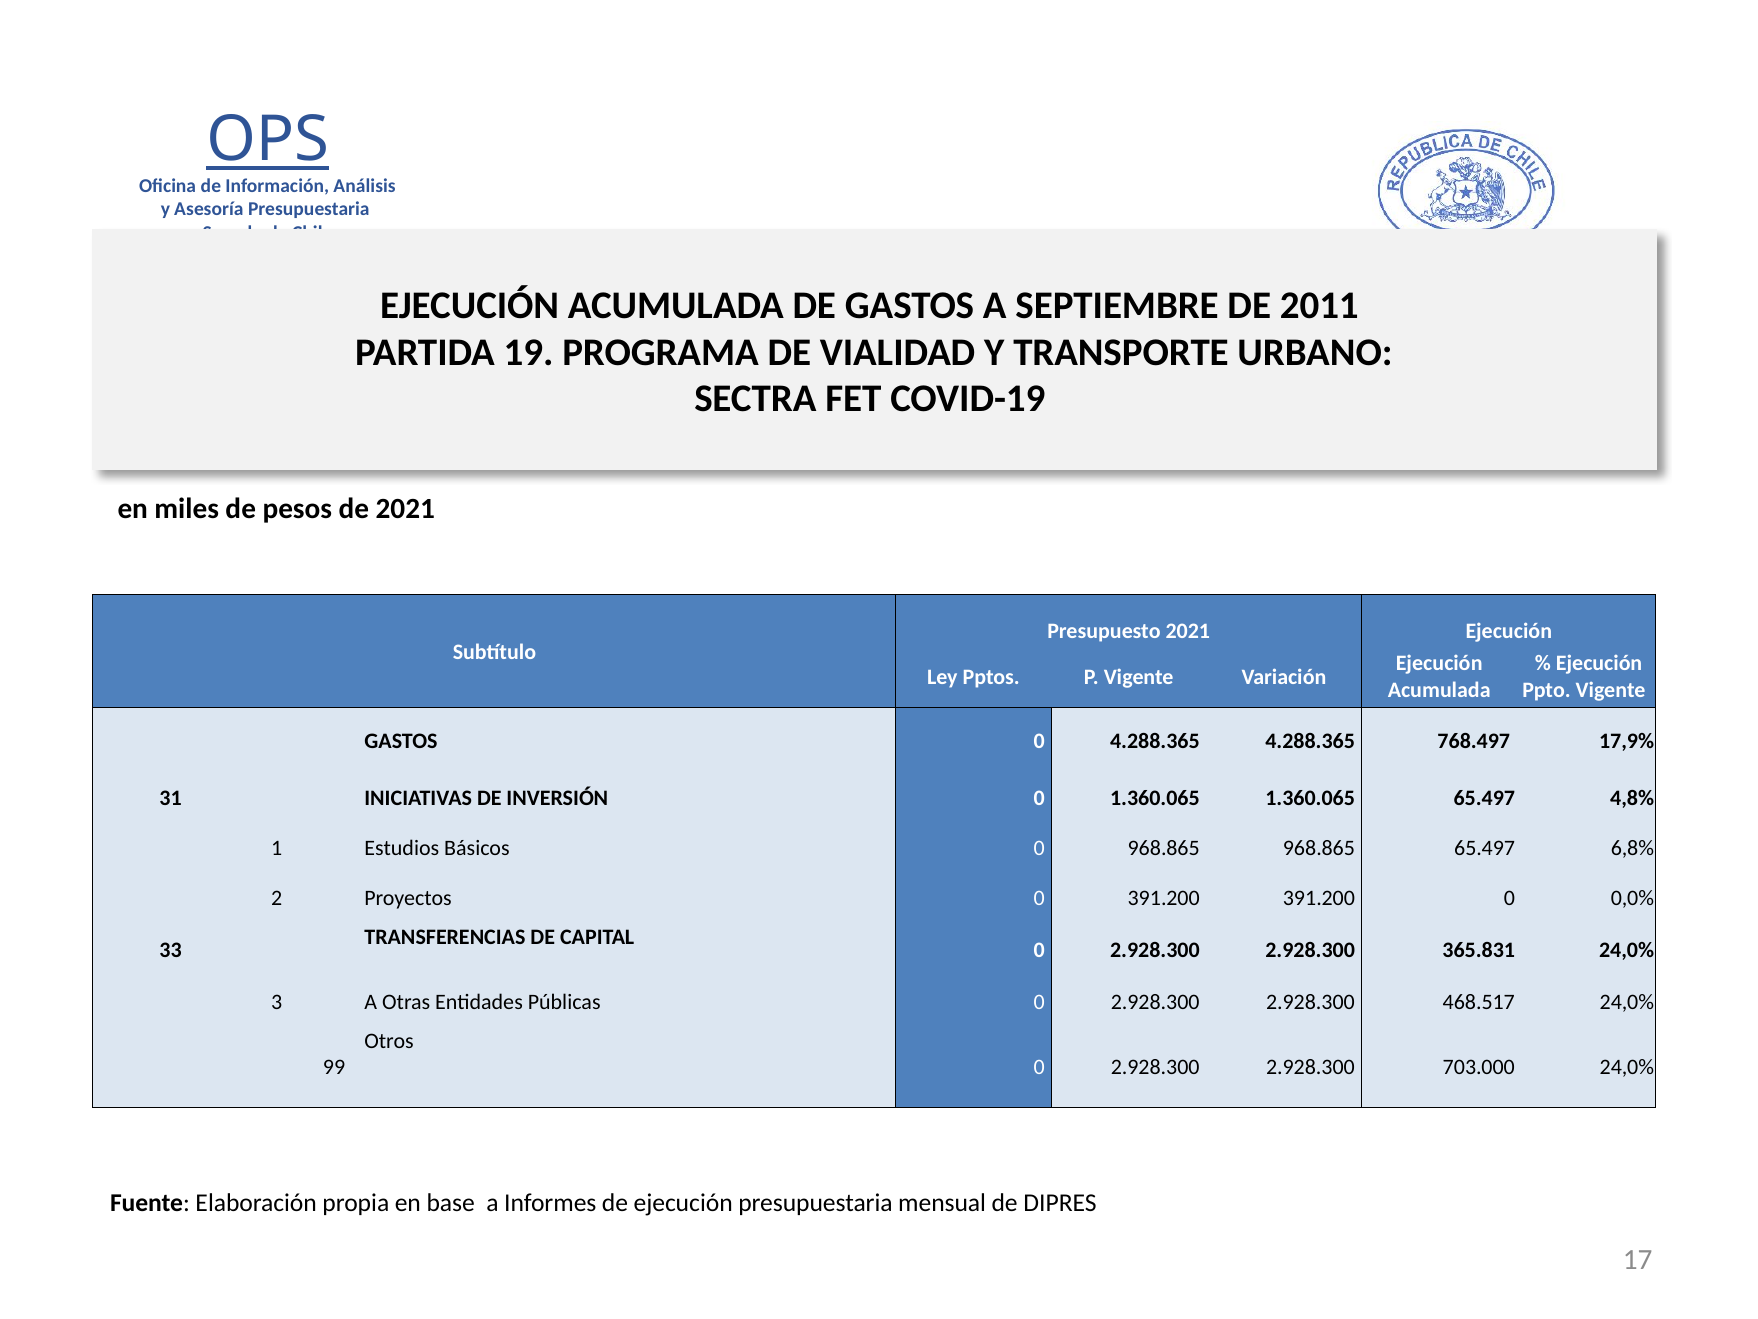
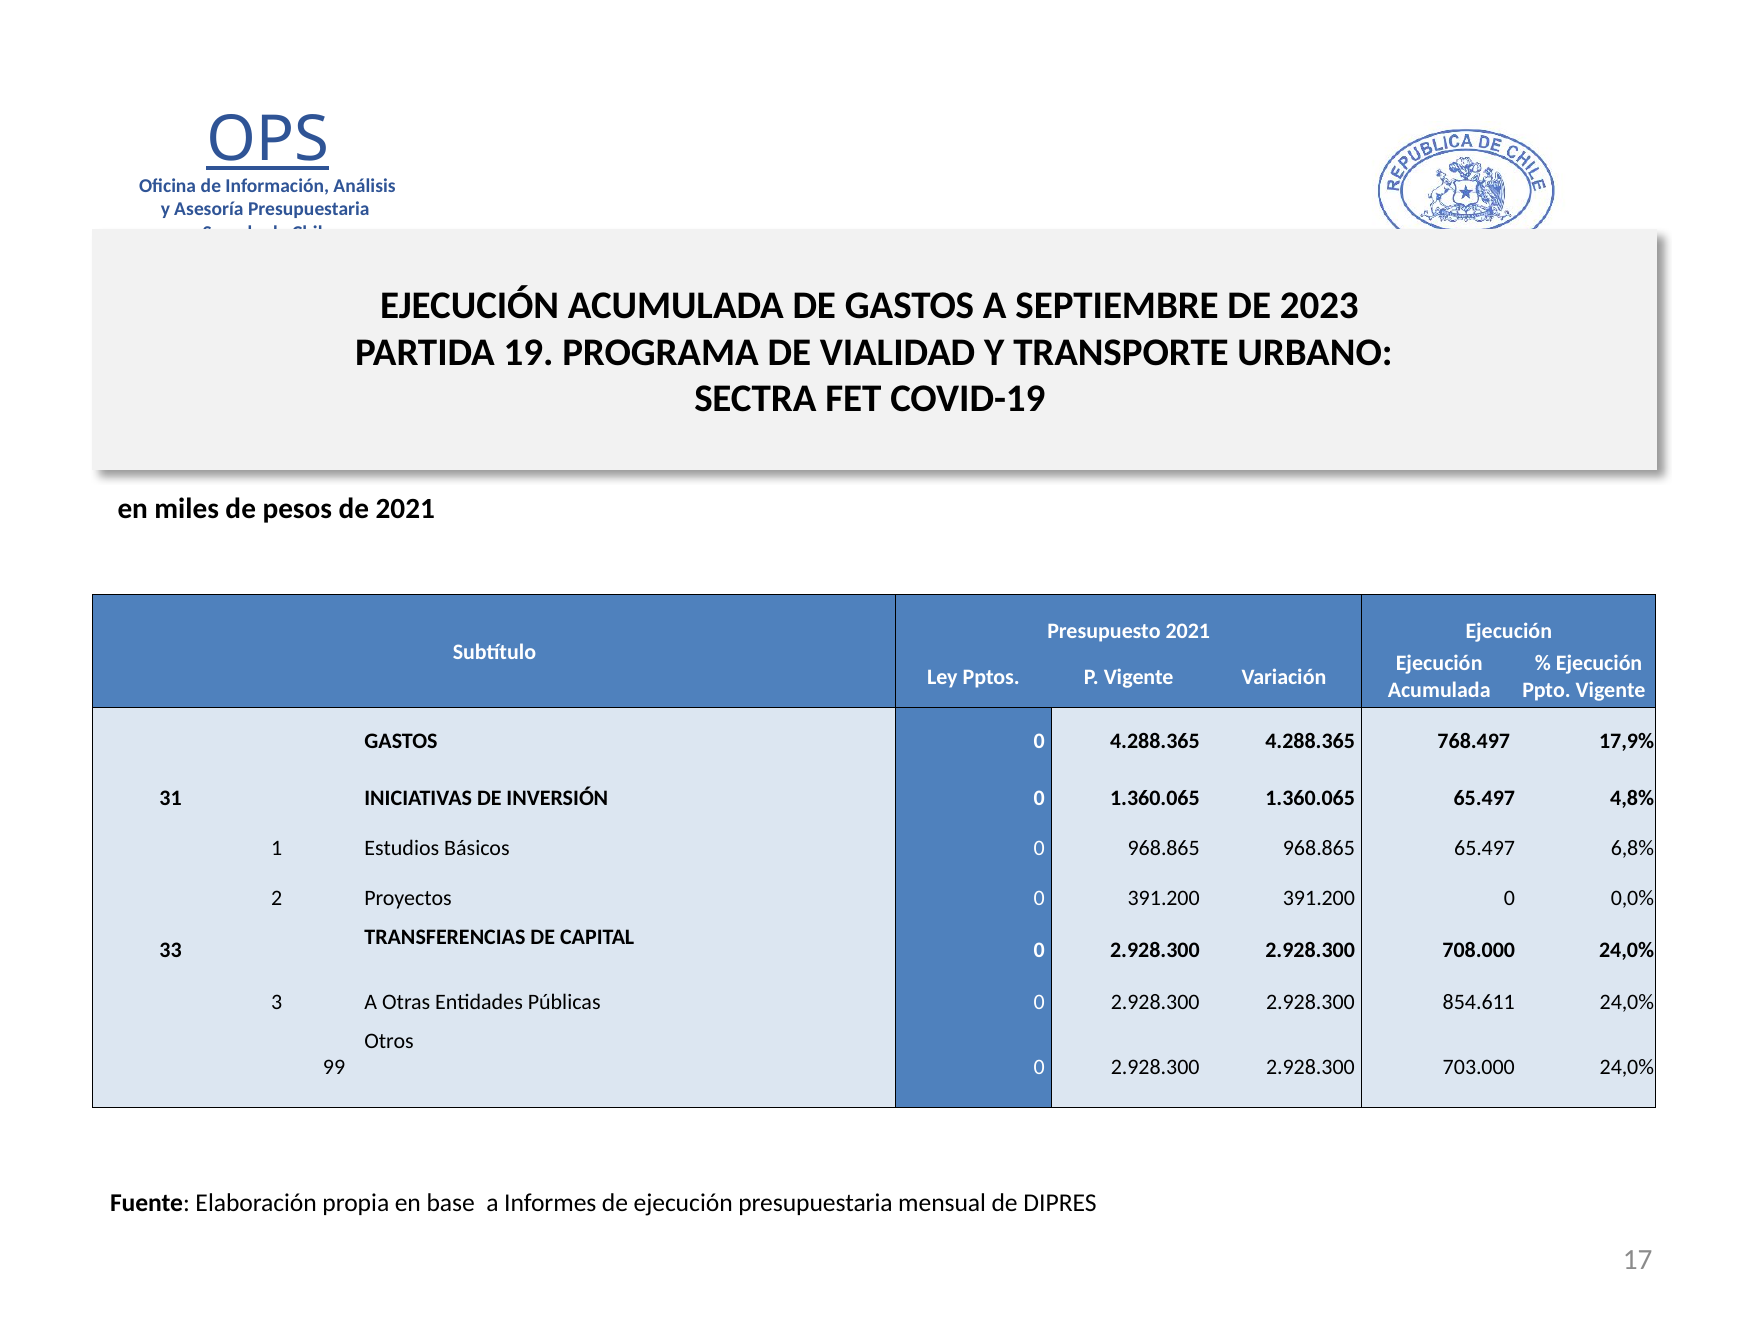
2011: 2011 -> 2023
365.831: 365.831 -> 708.000
468.517: 468.517 -> 854.611
